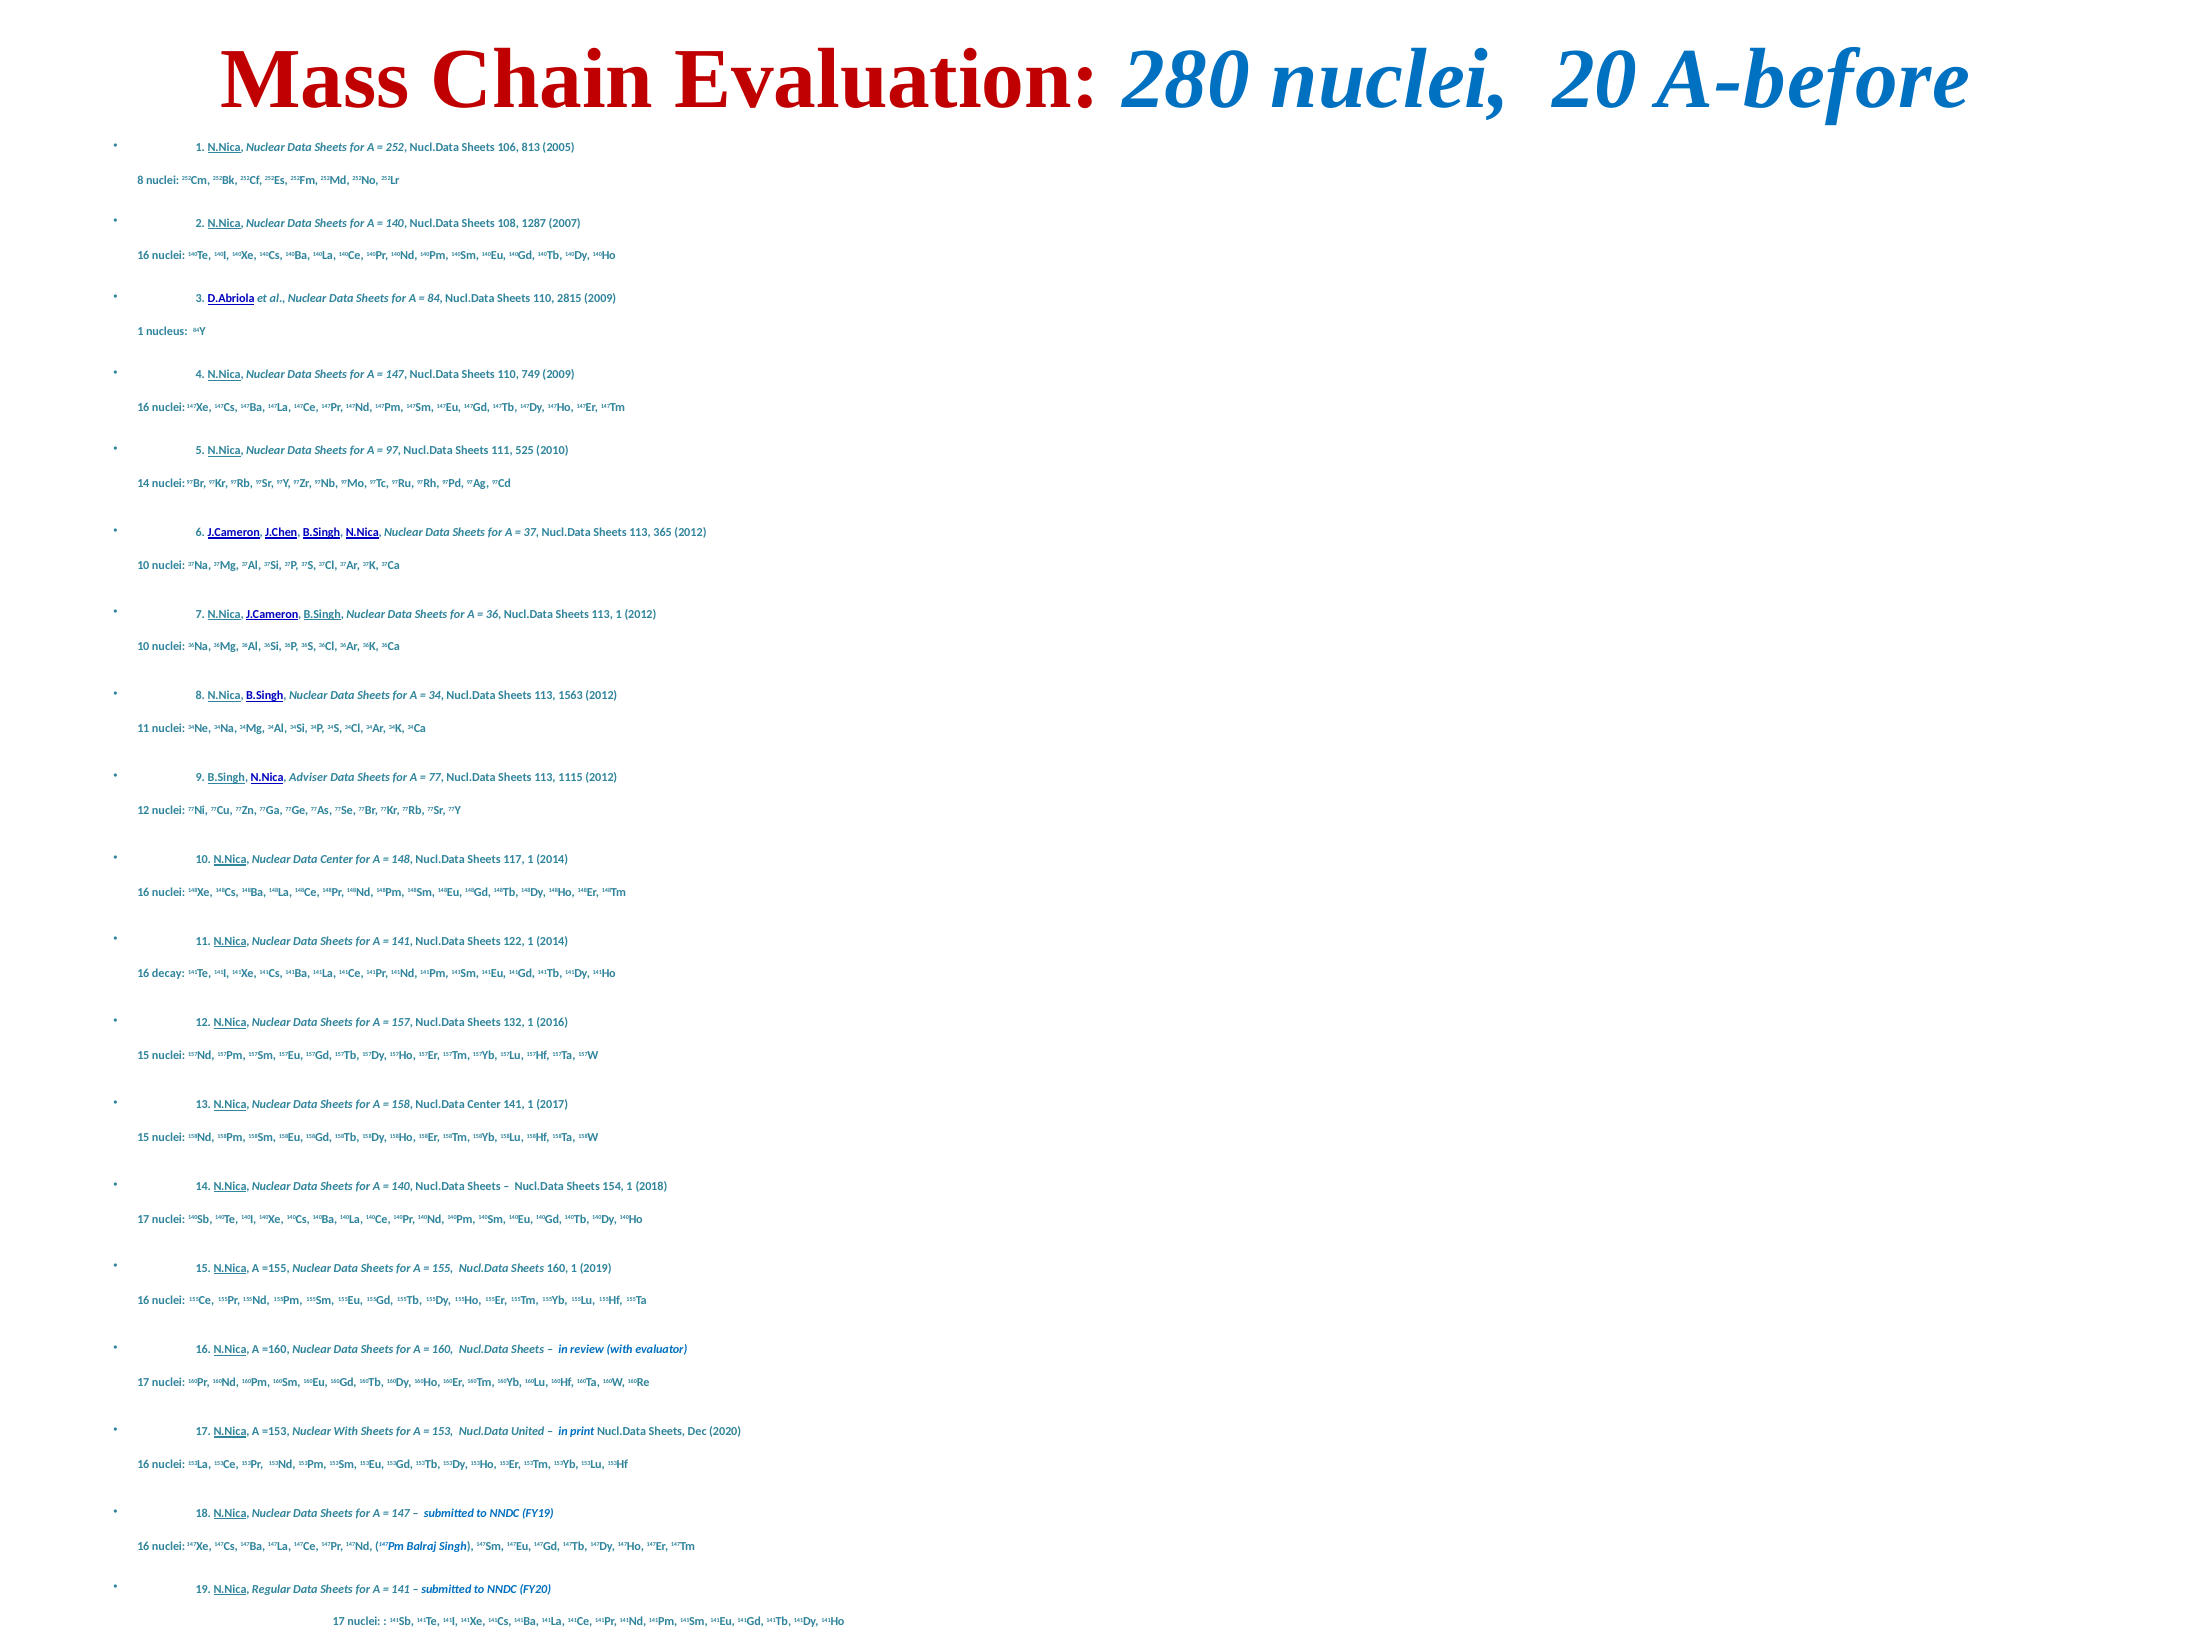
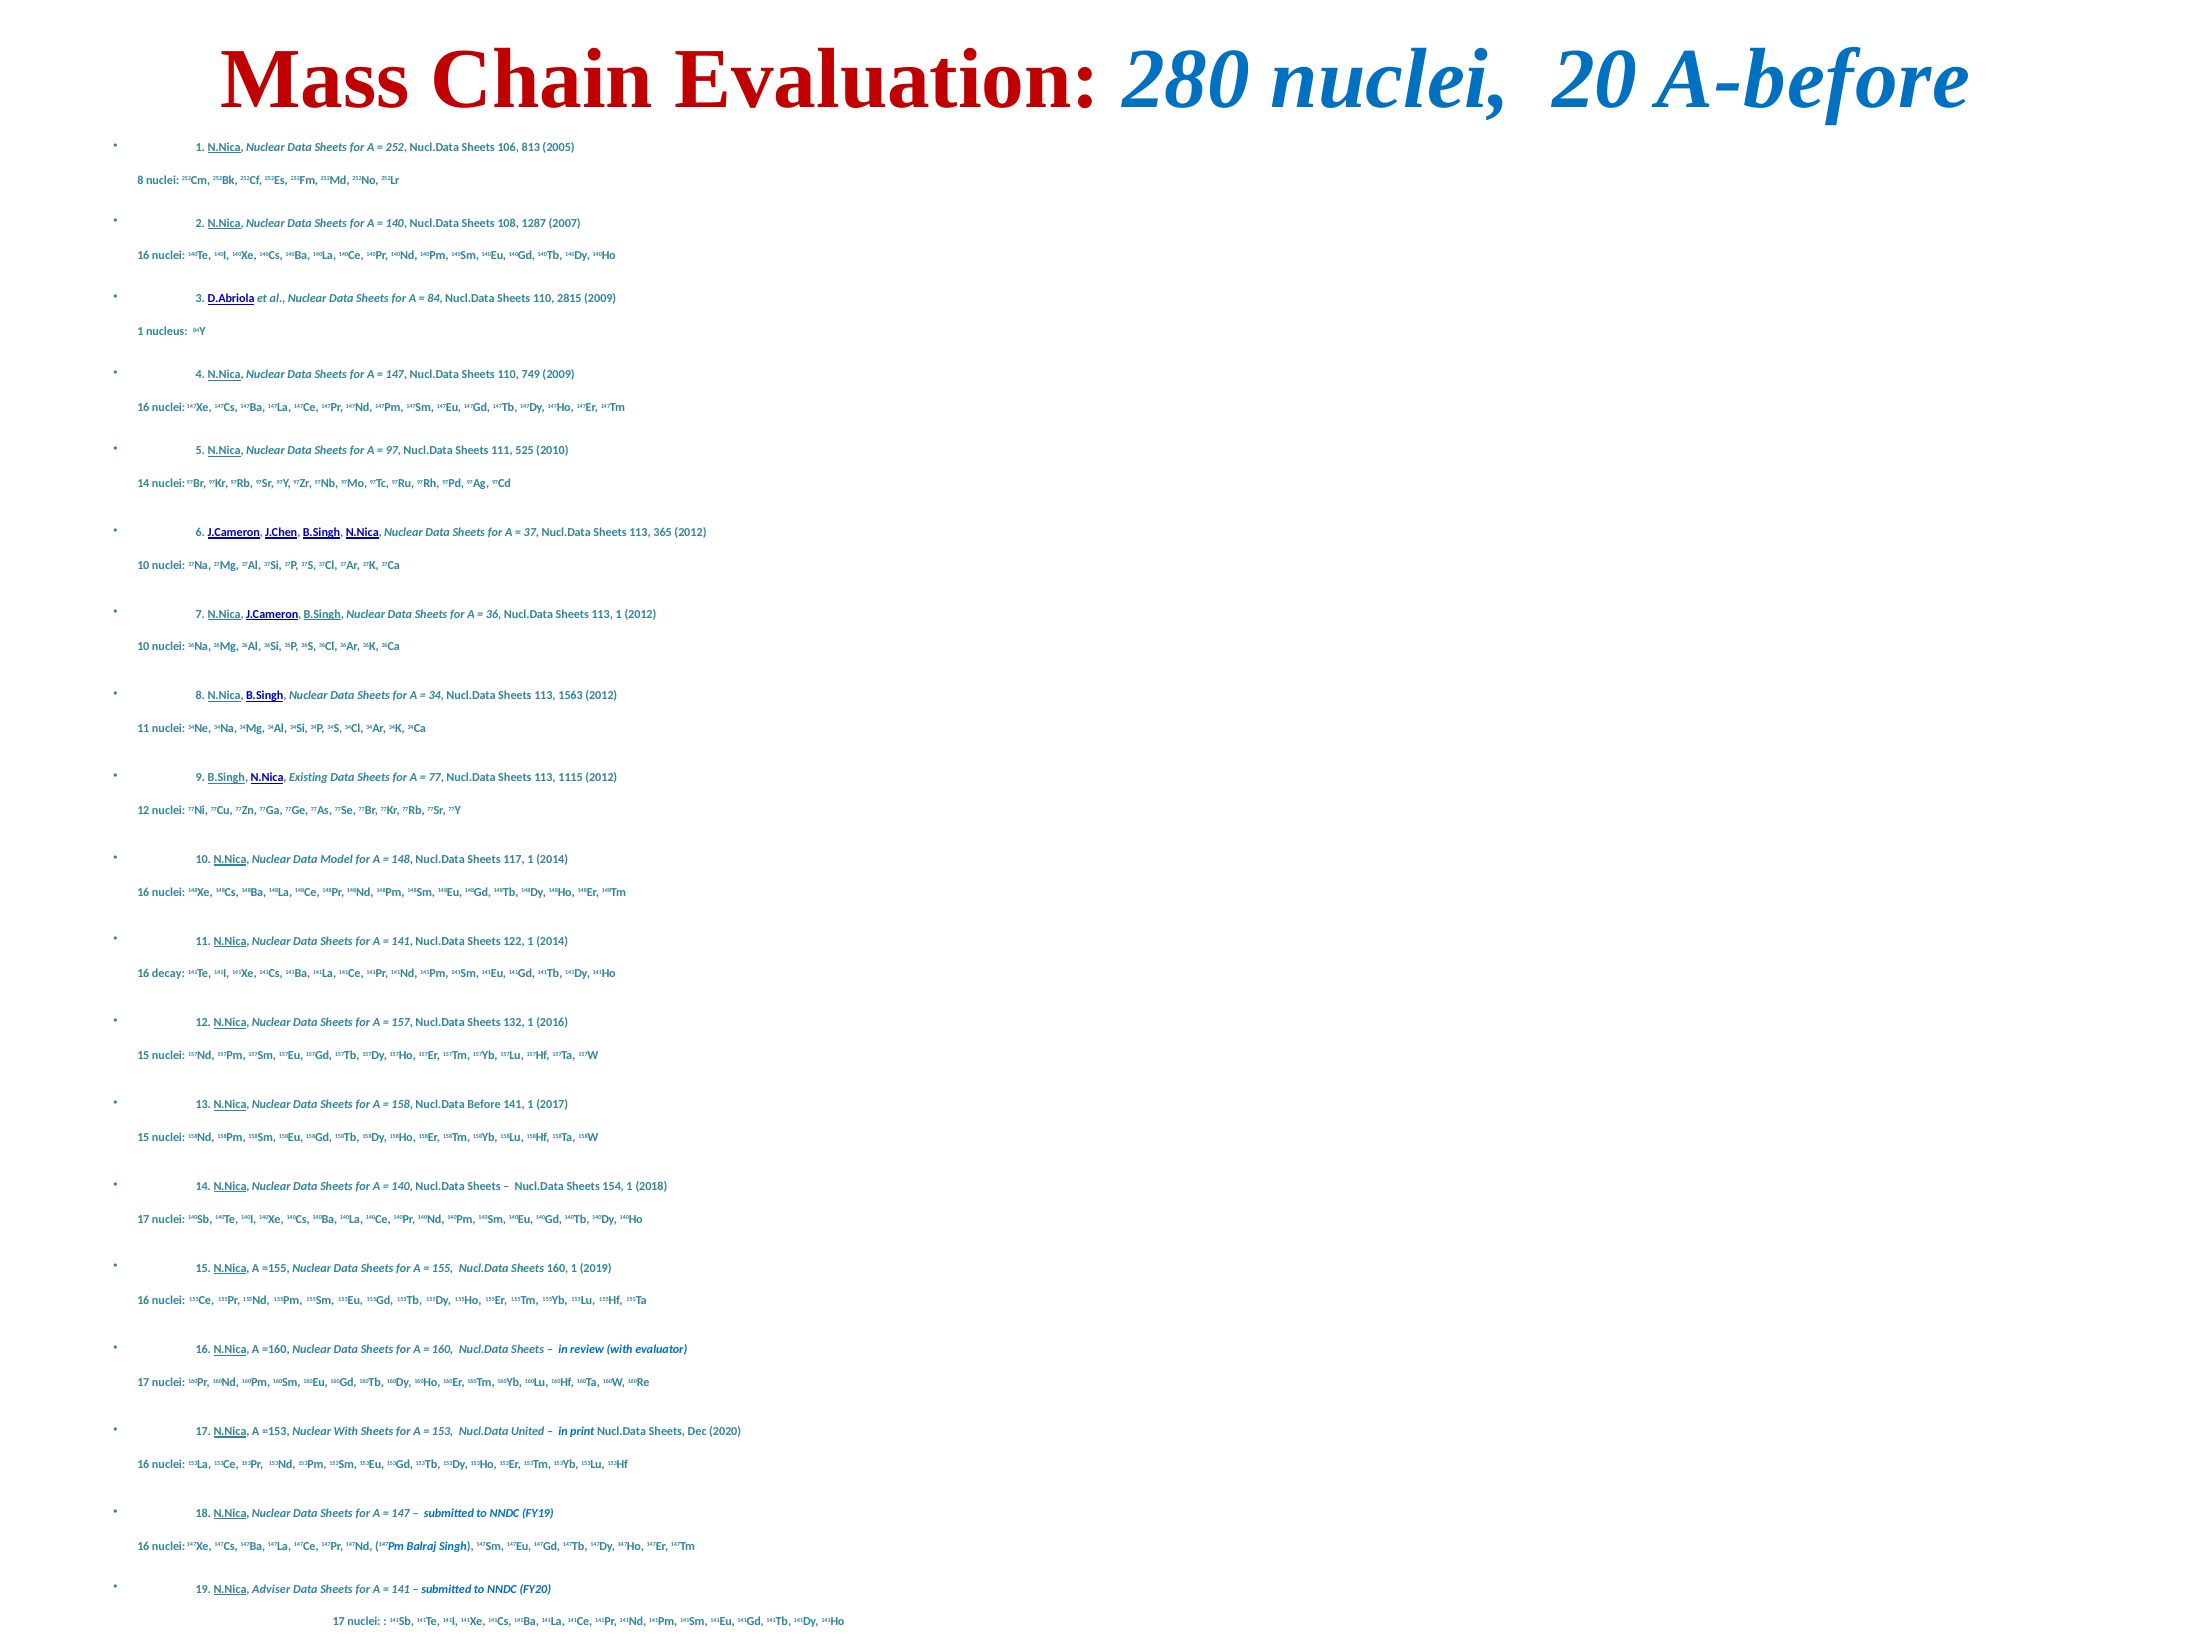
Adviser: Adviser -> Existing
Data Center: Center -> Model
Nucl.Data Center: Center -> Before
Regular: Regular -> Adviser
